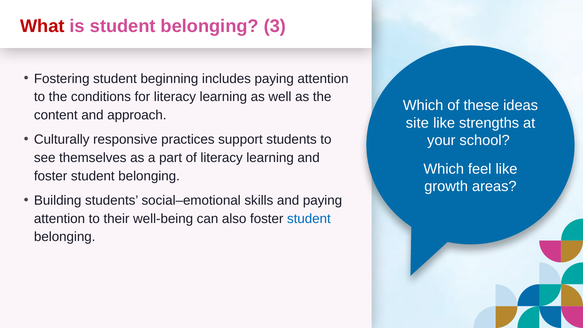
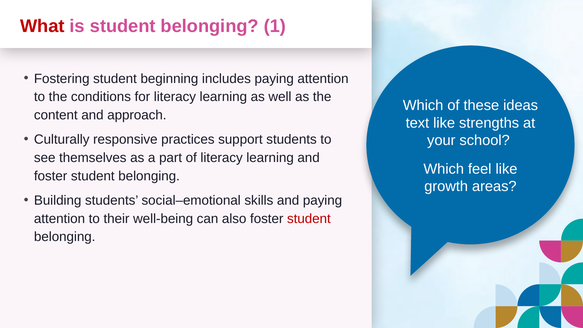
3: 3 -> 1
site: site -> text
student at (309, 219) colour: blue -> red
